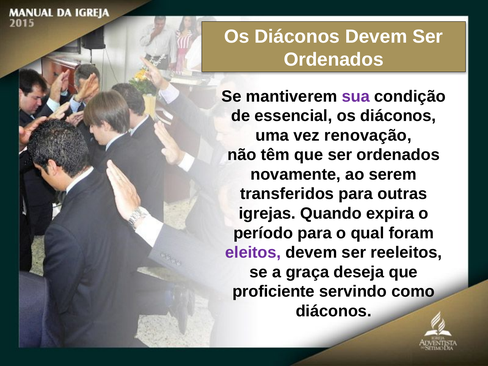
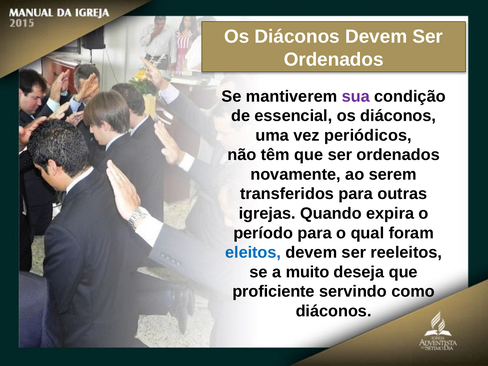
renovação: renovação -> periódicos
eleitos colour: purple -> blue
graça: graça -> muito
